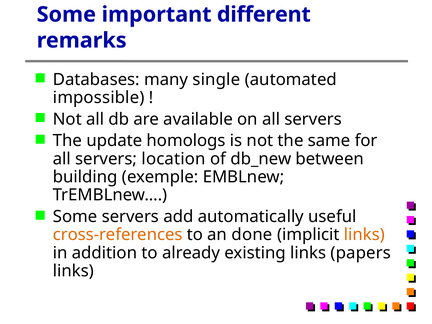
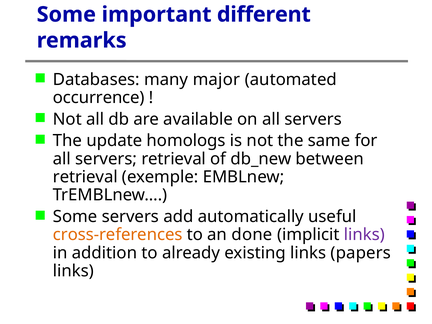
single: single -> major
impossible: impossible -> occurrence
servers location: location -> retrieval
building at (85, 177): building -> retrieval
links at (364, 235) colour: orange -> purple
